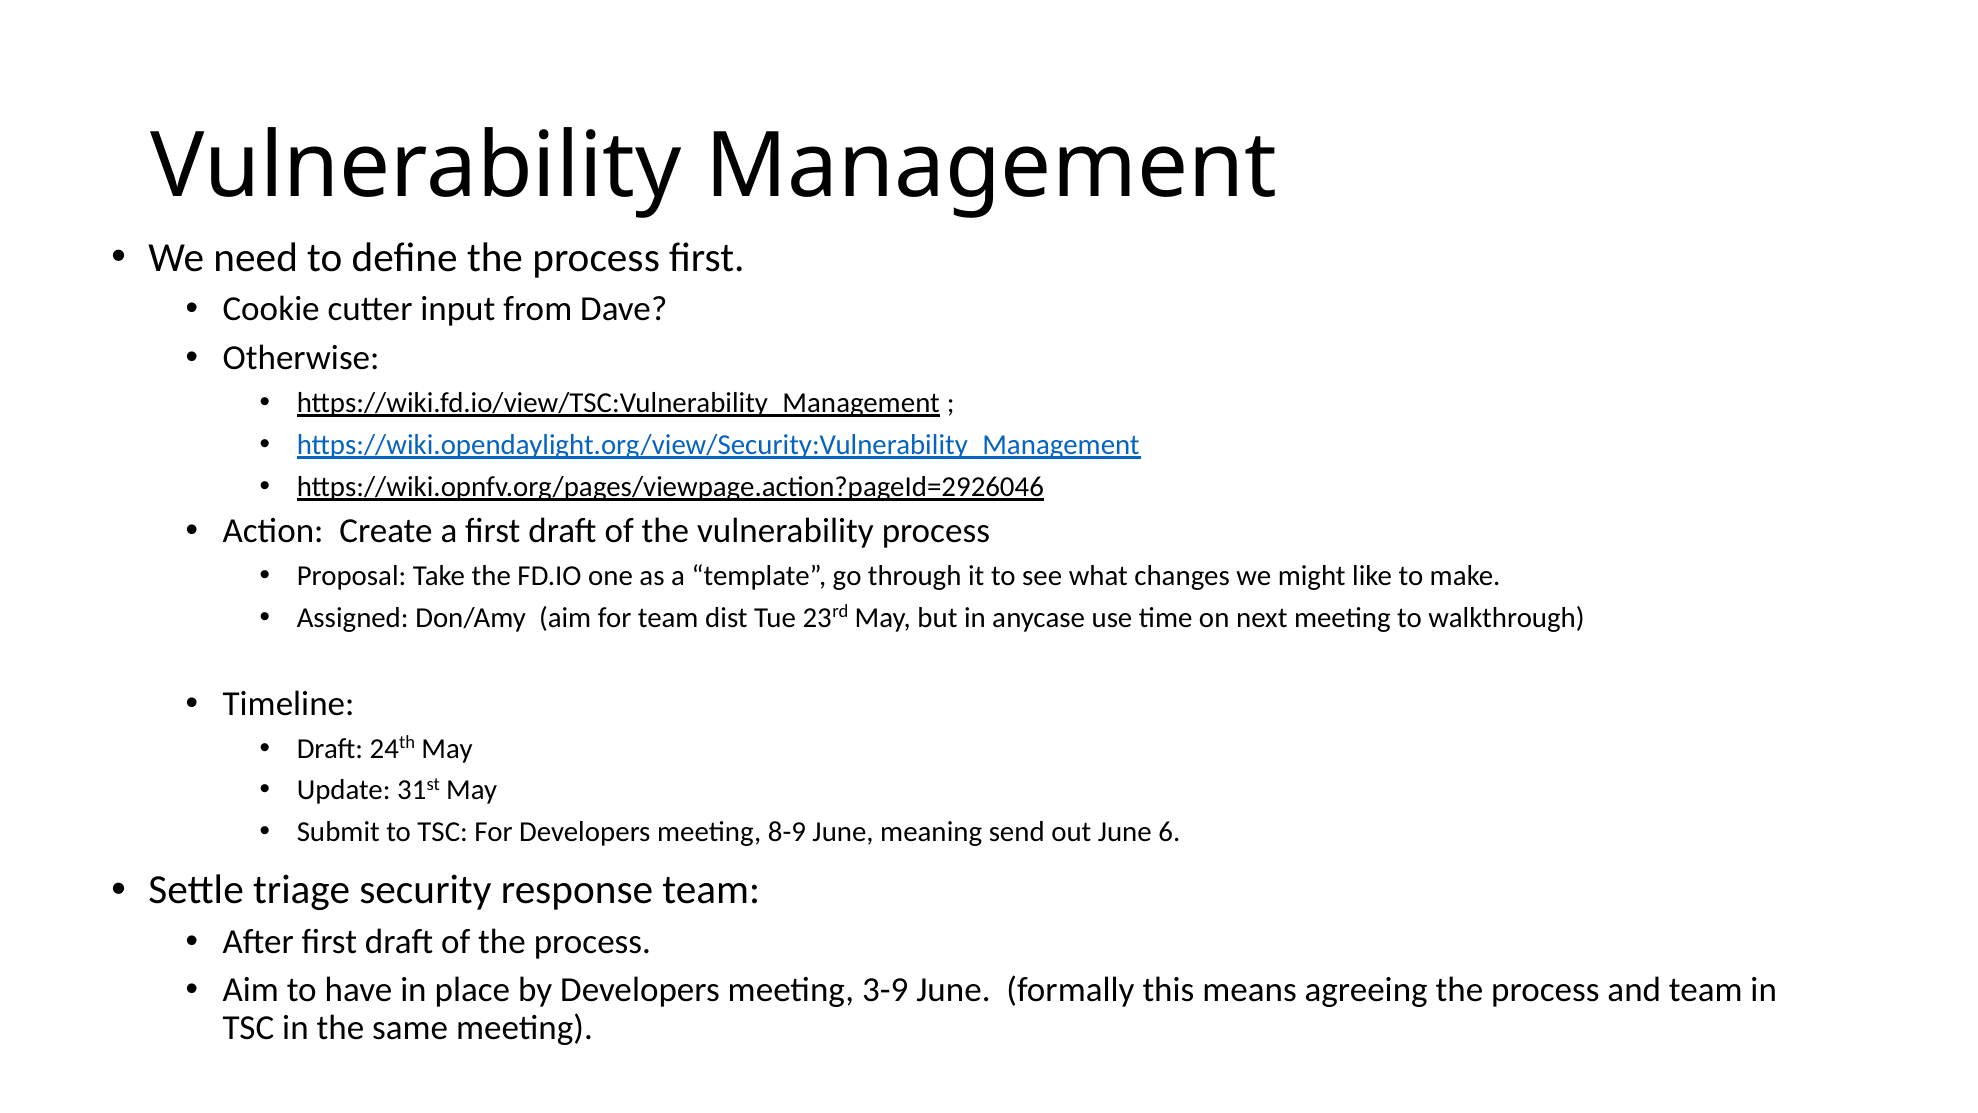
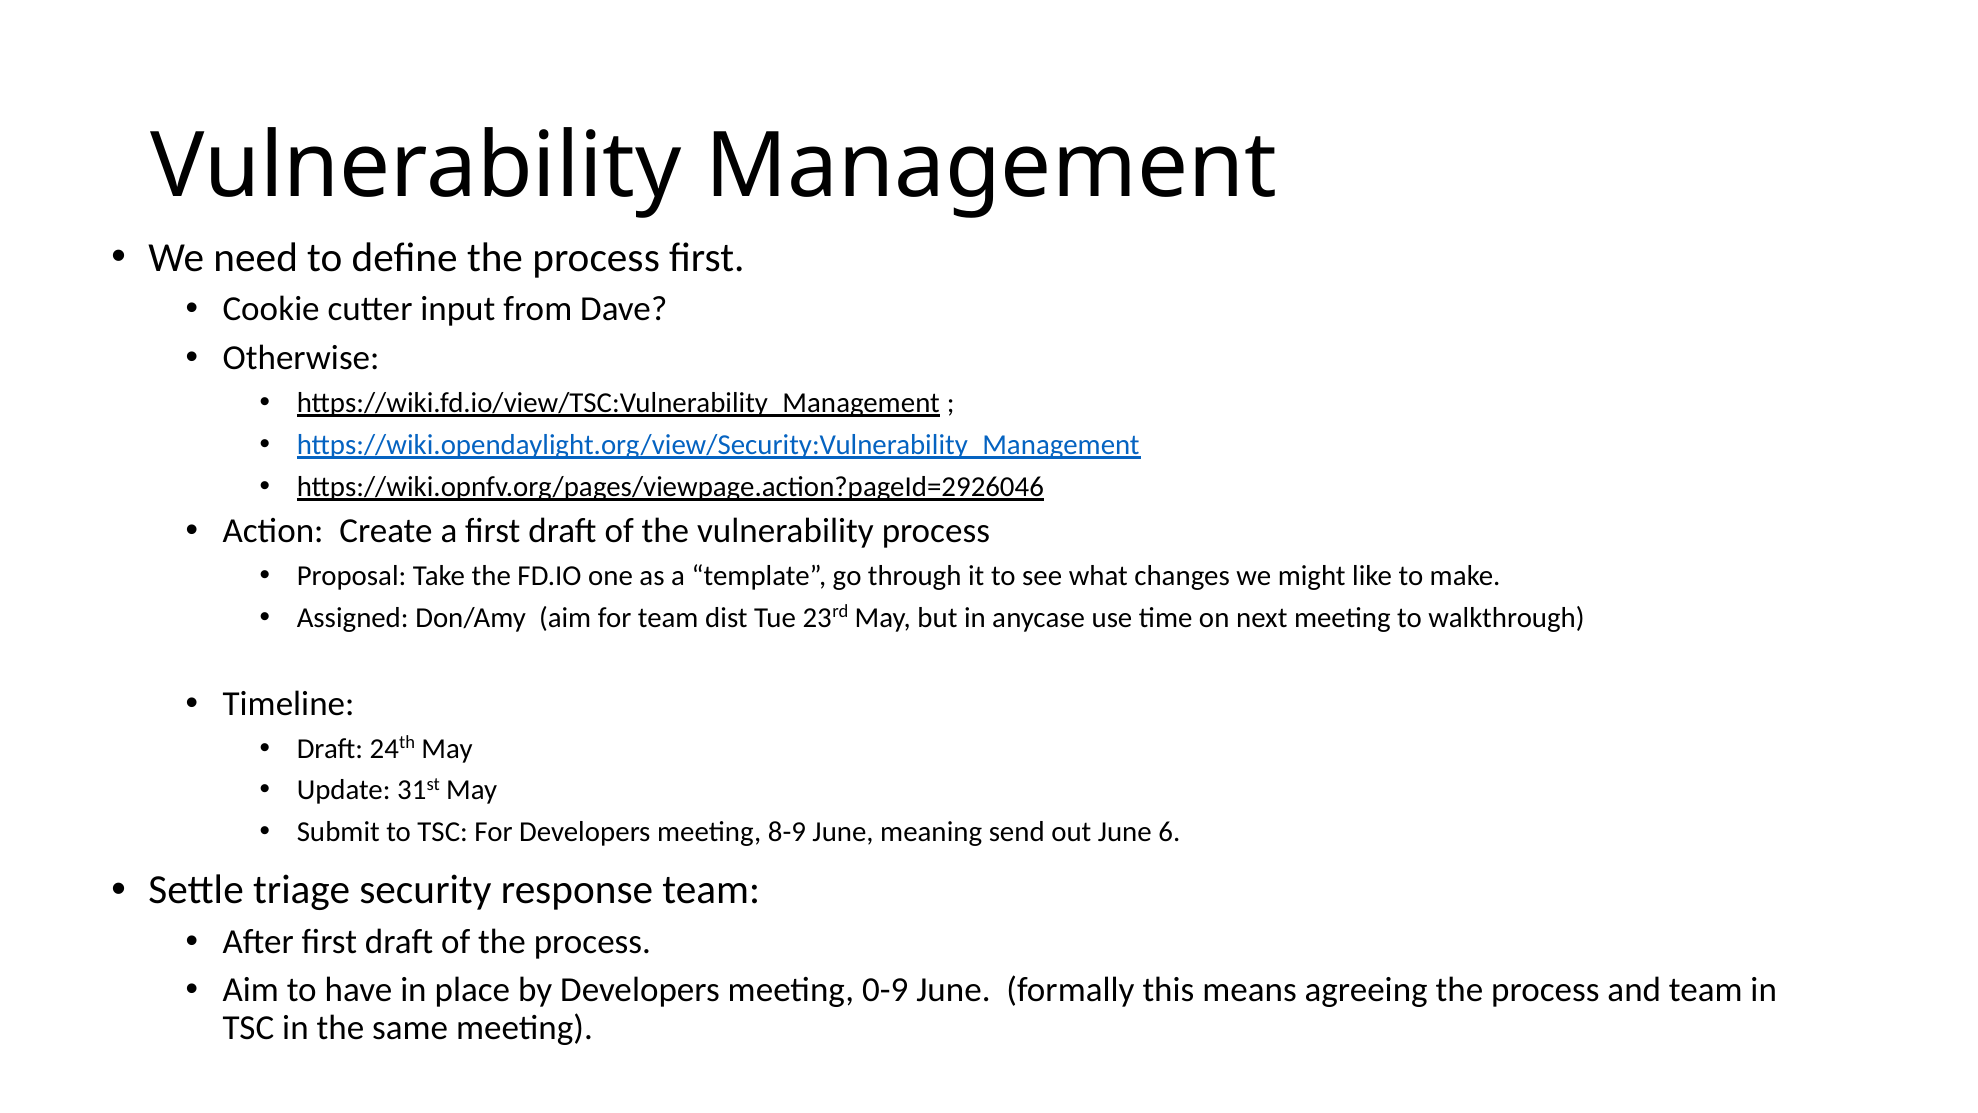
3-9: 3-9 -> 0-9
